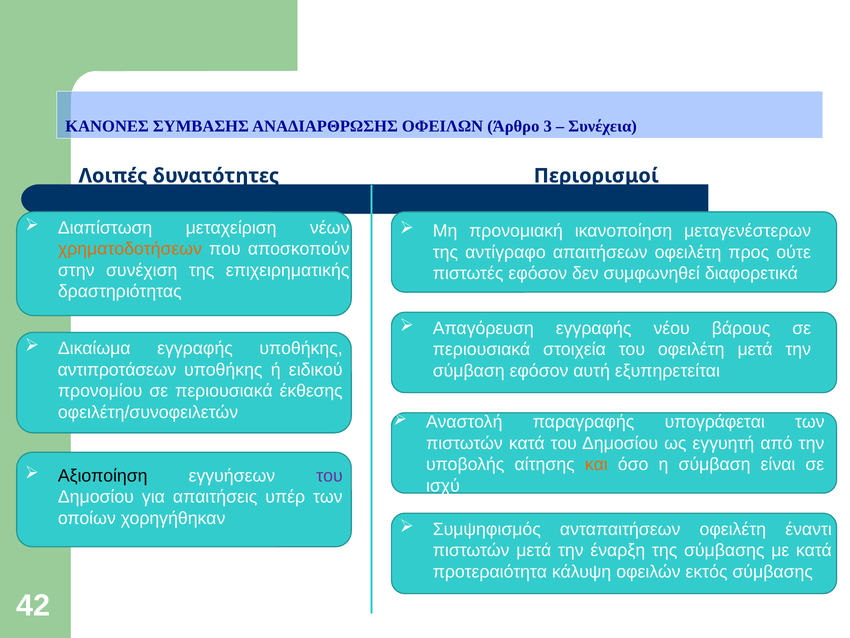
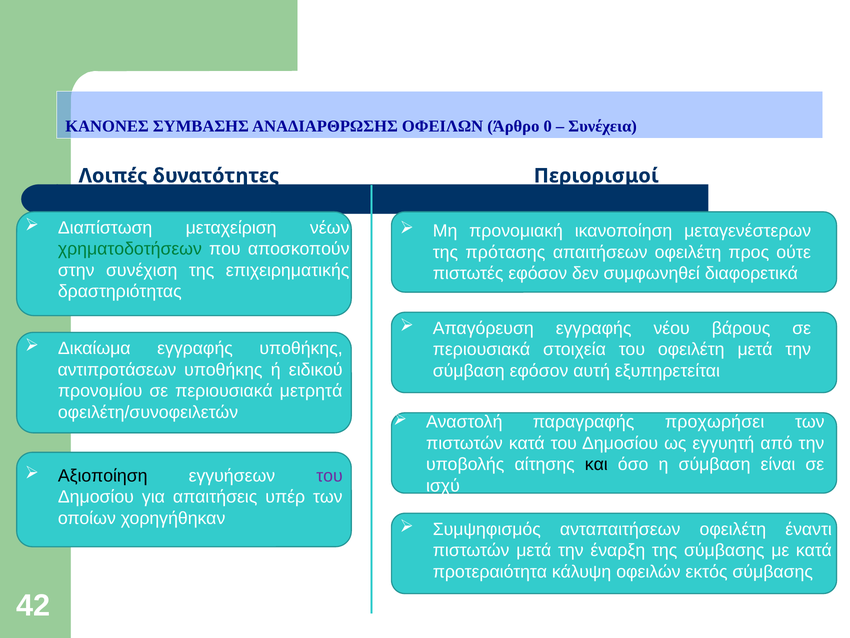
3: 3 -> 0
χρηματοδοτήσεων colour: orange -> green
αντίγραφο: αντίγραφο -> πρότασης
έκθεσης: έκθεσης -> μετρητά
υπογράφεται: υπογράφεται -> προχωρήσει
και colour: orange -> black
